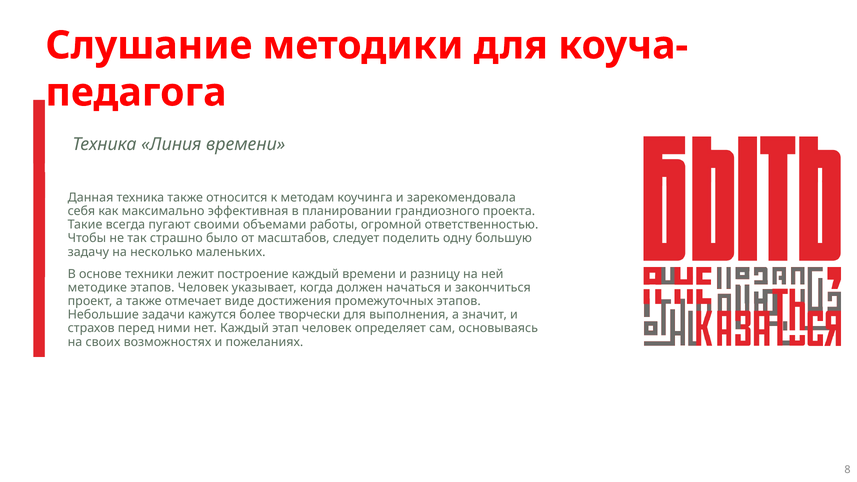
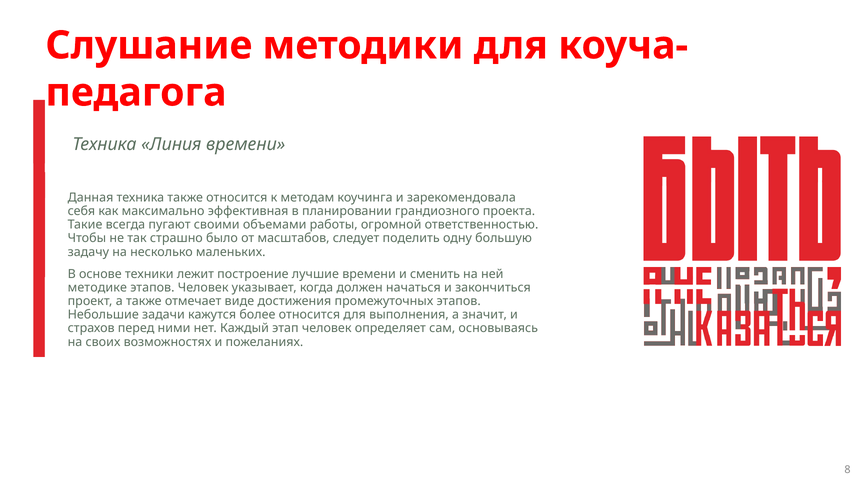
построение каждый: каждый -> лучшие
разницу: разницу -> сменить
более творчески: творчески -> относится
